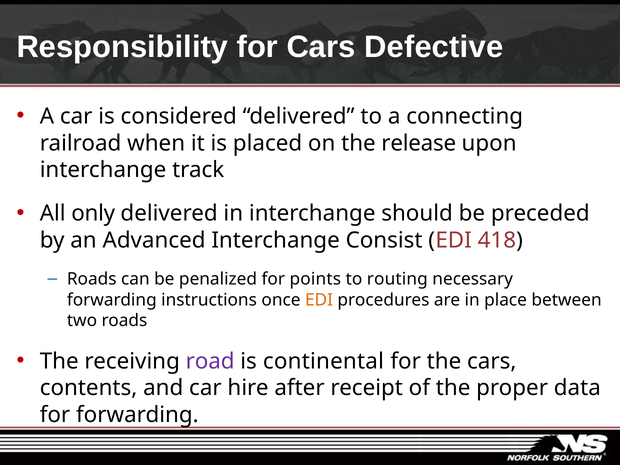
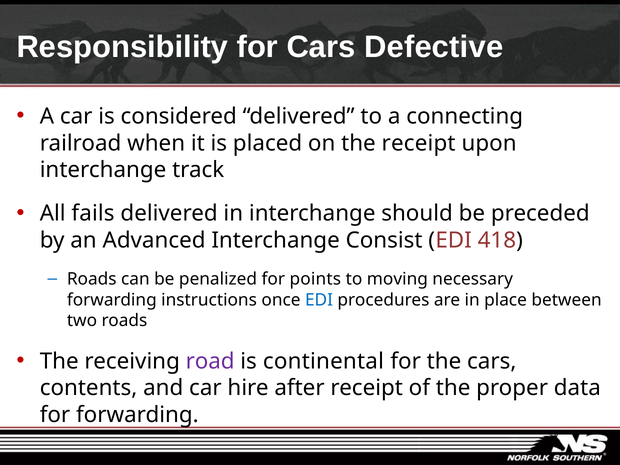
the release: release -> receipt
only: only -> fails
routing: routing -> moving
EDI at (319, 300) colour: orange -> blue
